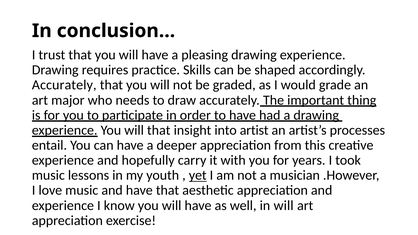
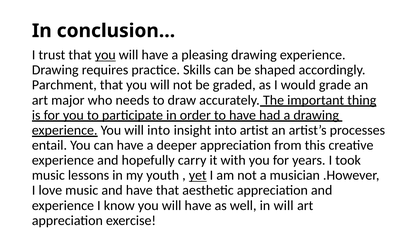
you at (105, 55) underline: none -> present
Accurately at (64, 85): Accurately -> Parchment
will that: that -> into
